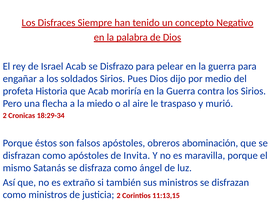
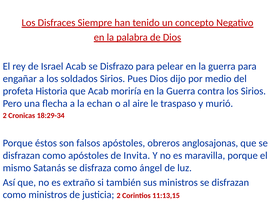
miedo: miedo -> echan
abominación: abominación -> anglosajonas
